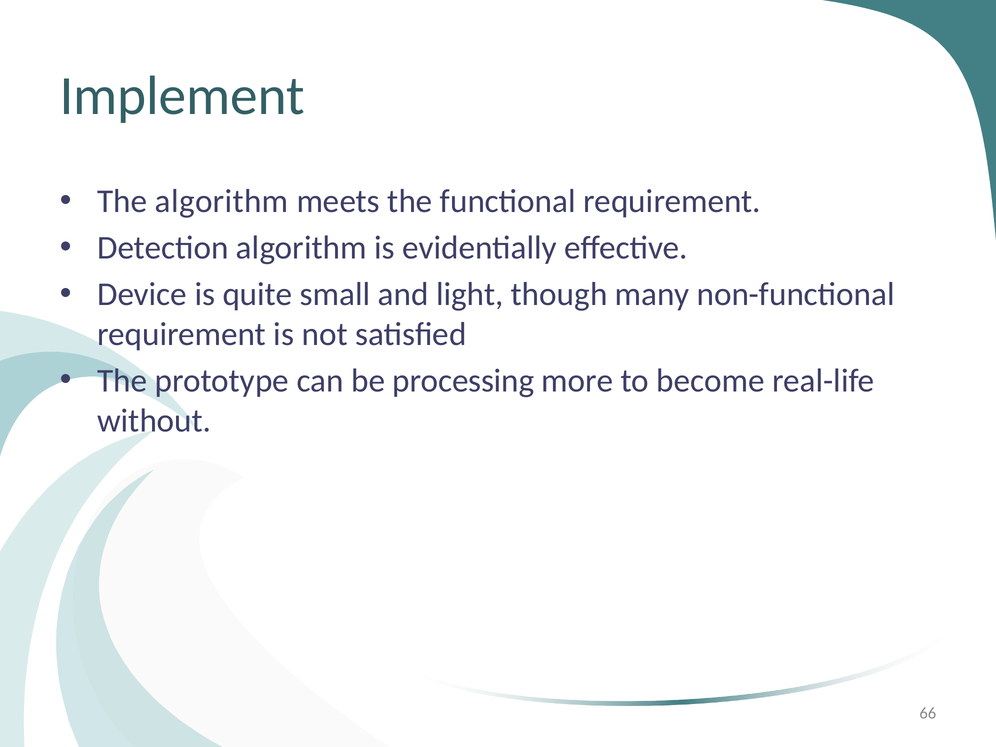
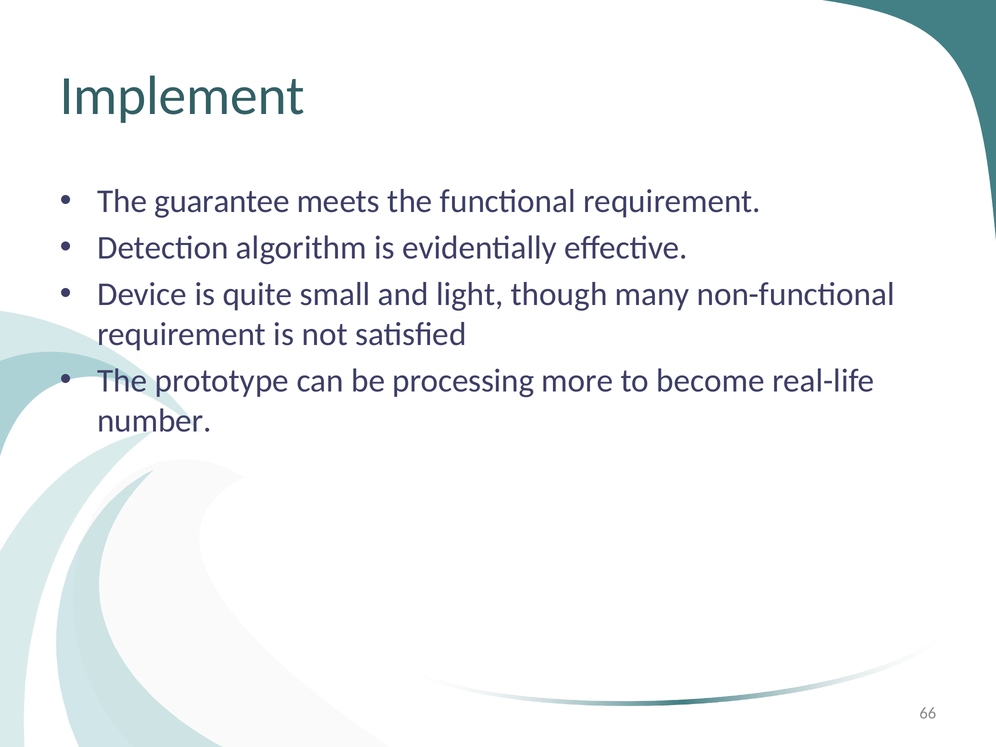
The algorithm: algorithm -> guarantee
without: without -> number
